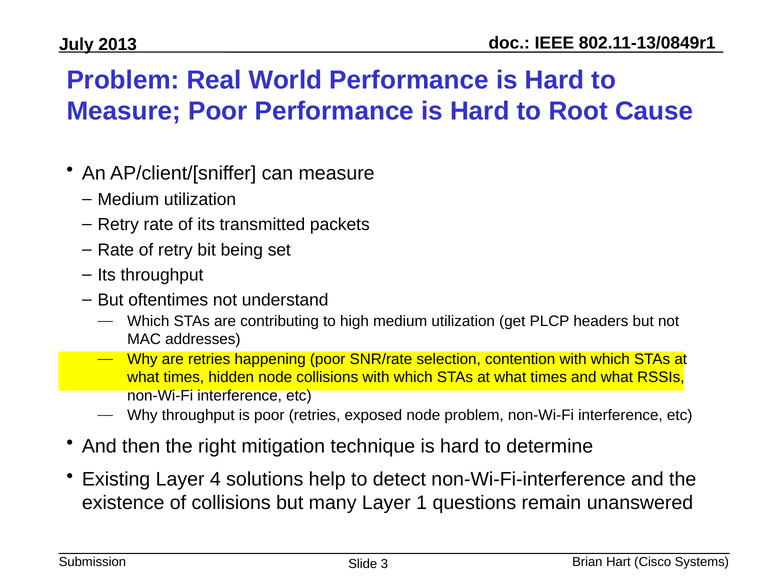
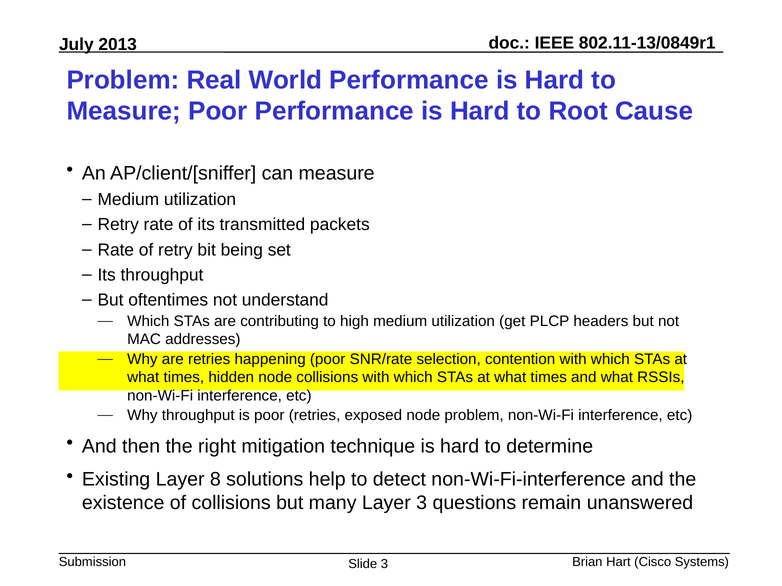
4: 4 -> 8
Layer 1: 1 -> 3
